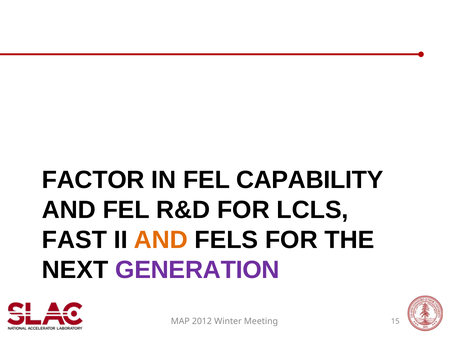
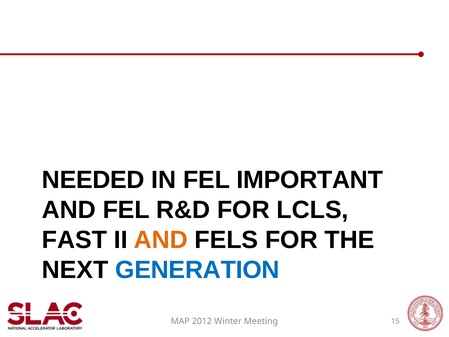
FACTOR: FACTOR -> NEEDED
CAPABILITY: CAPABILITY -> IMPORTANT
GENERATION colour: purple -> blue
